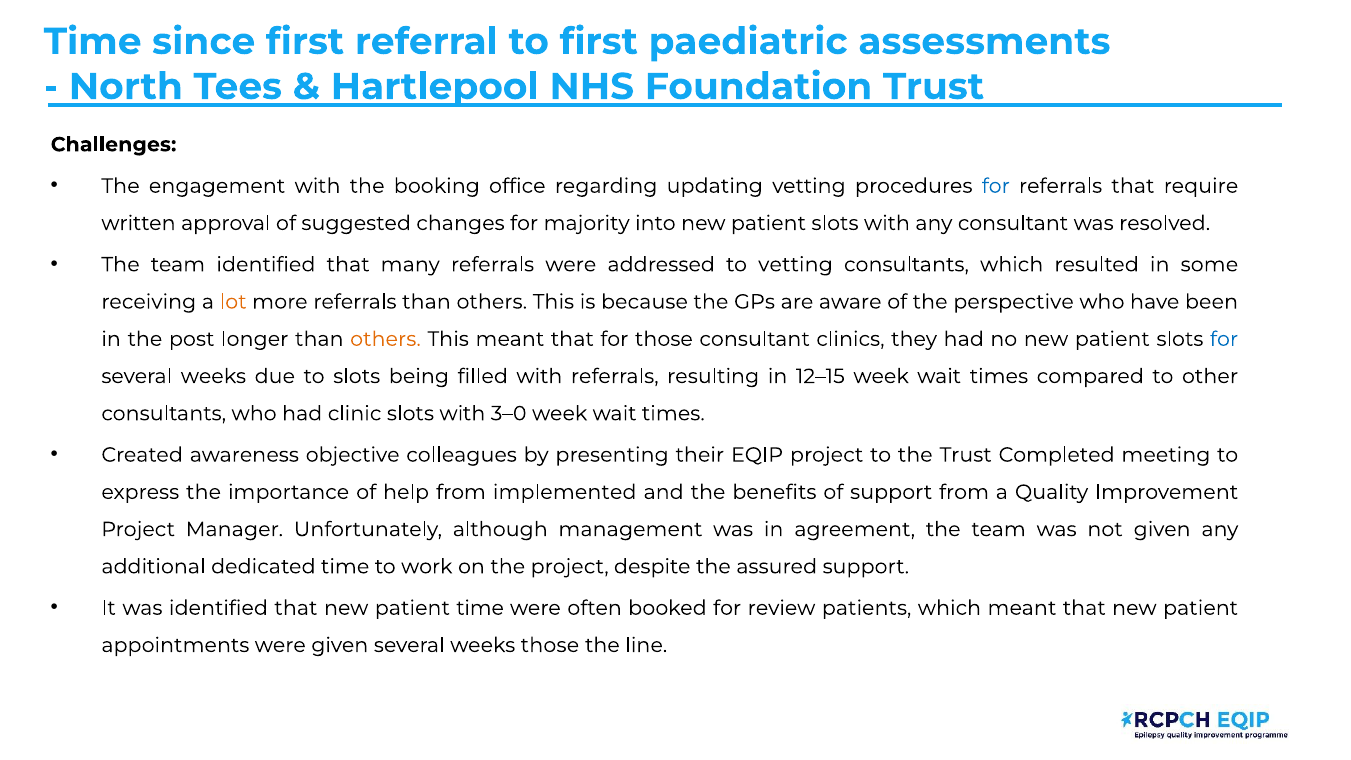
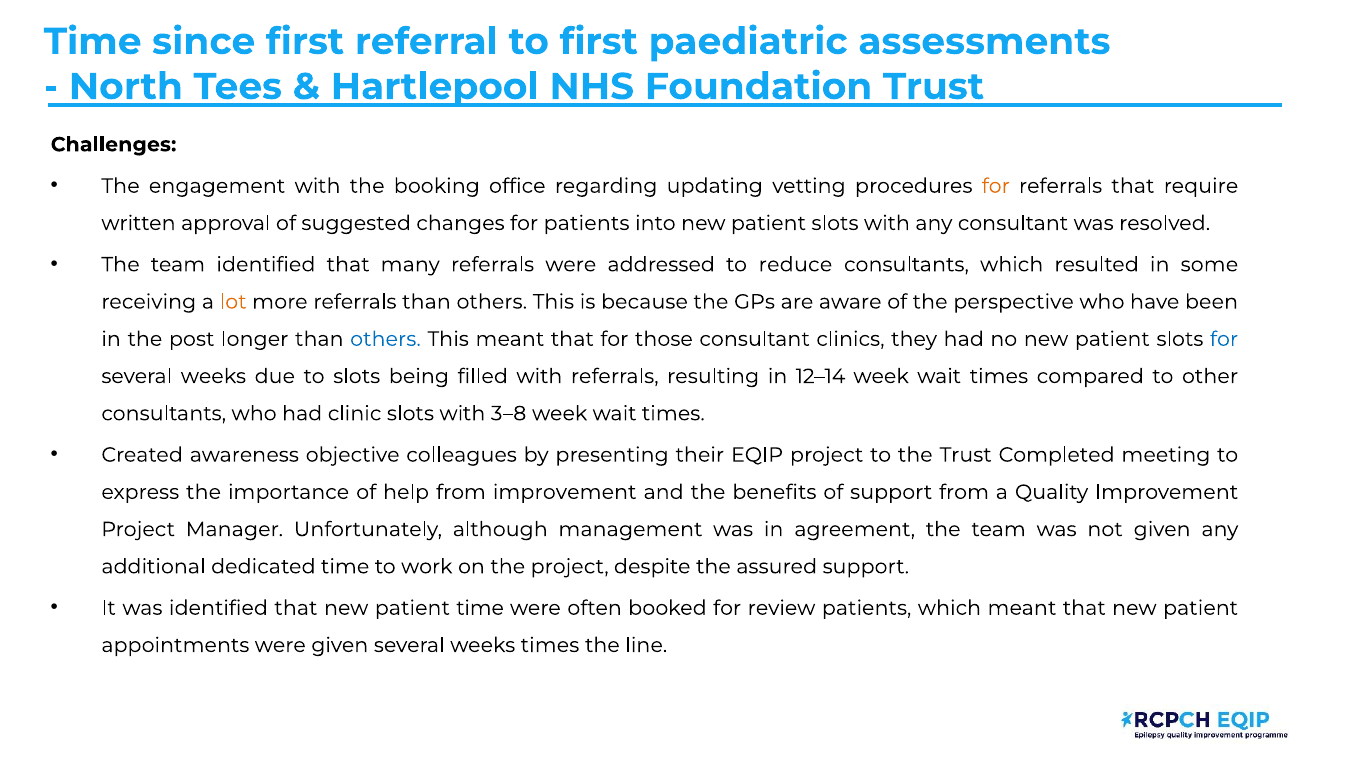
for at (996, 186) colour: blue -> orange
for majority: majority -> patients
to vetting: vetting -> reduce
others at (385, 339) colour: orange -> blue
12–15: 12–15 -> 12–14
3–0: 3–0 -> 3–8
from implemented: implemented -> improvement
weeks those: those -> times
